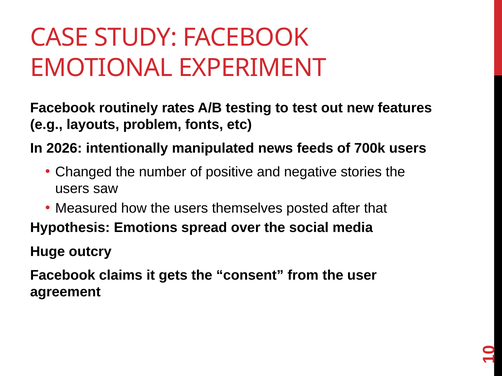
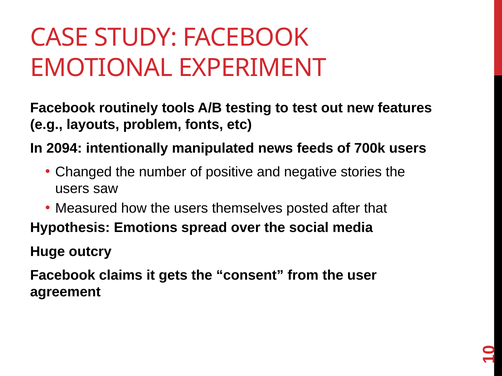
rates: rates -> tools
2026: 2026 -> 2094
